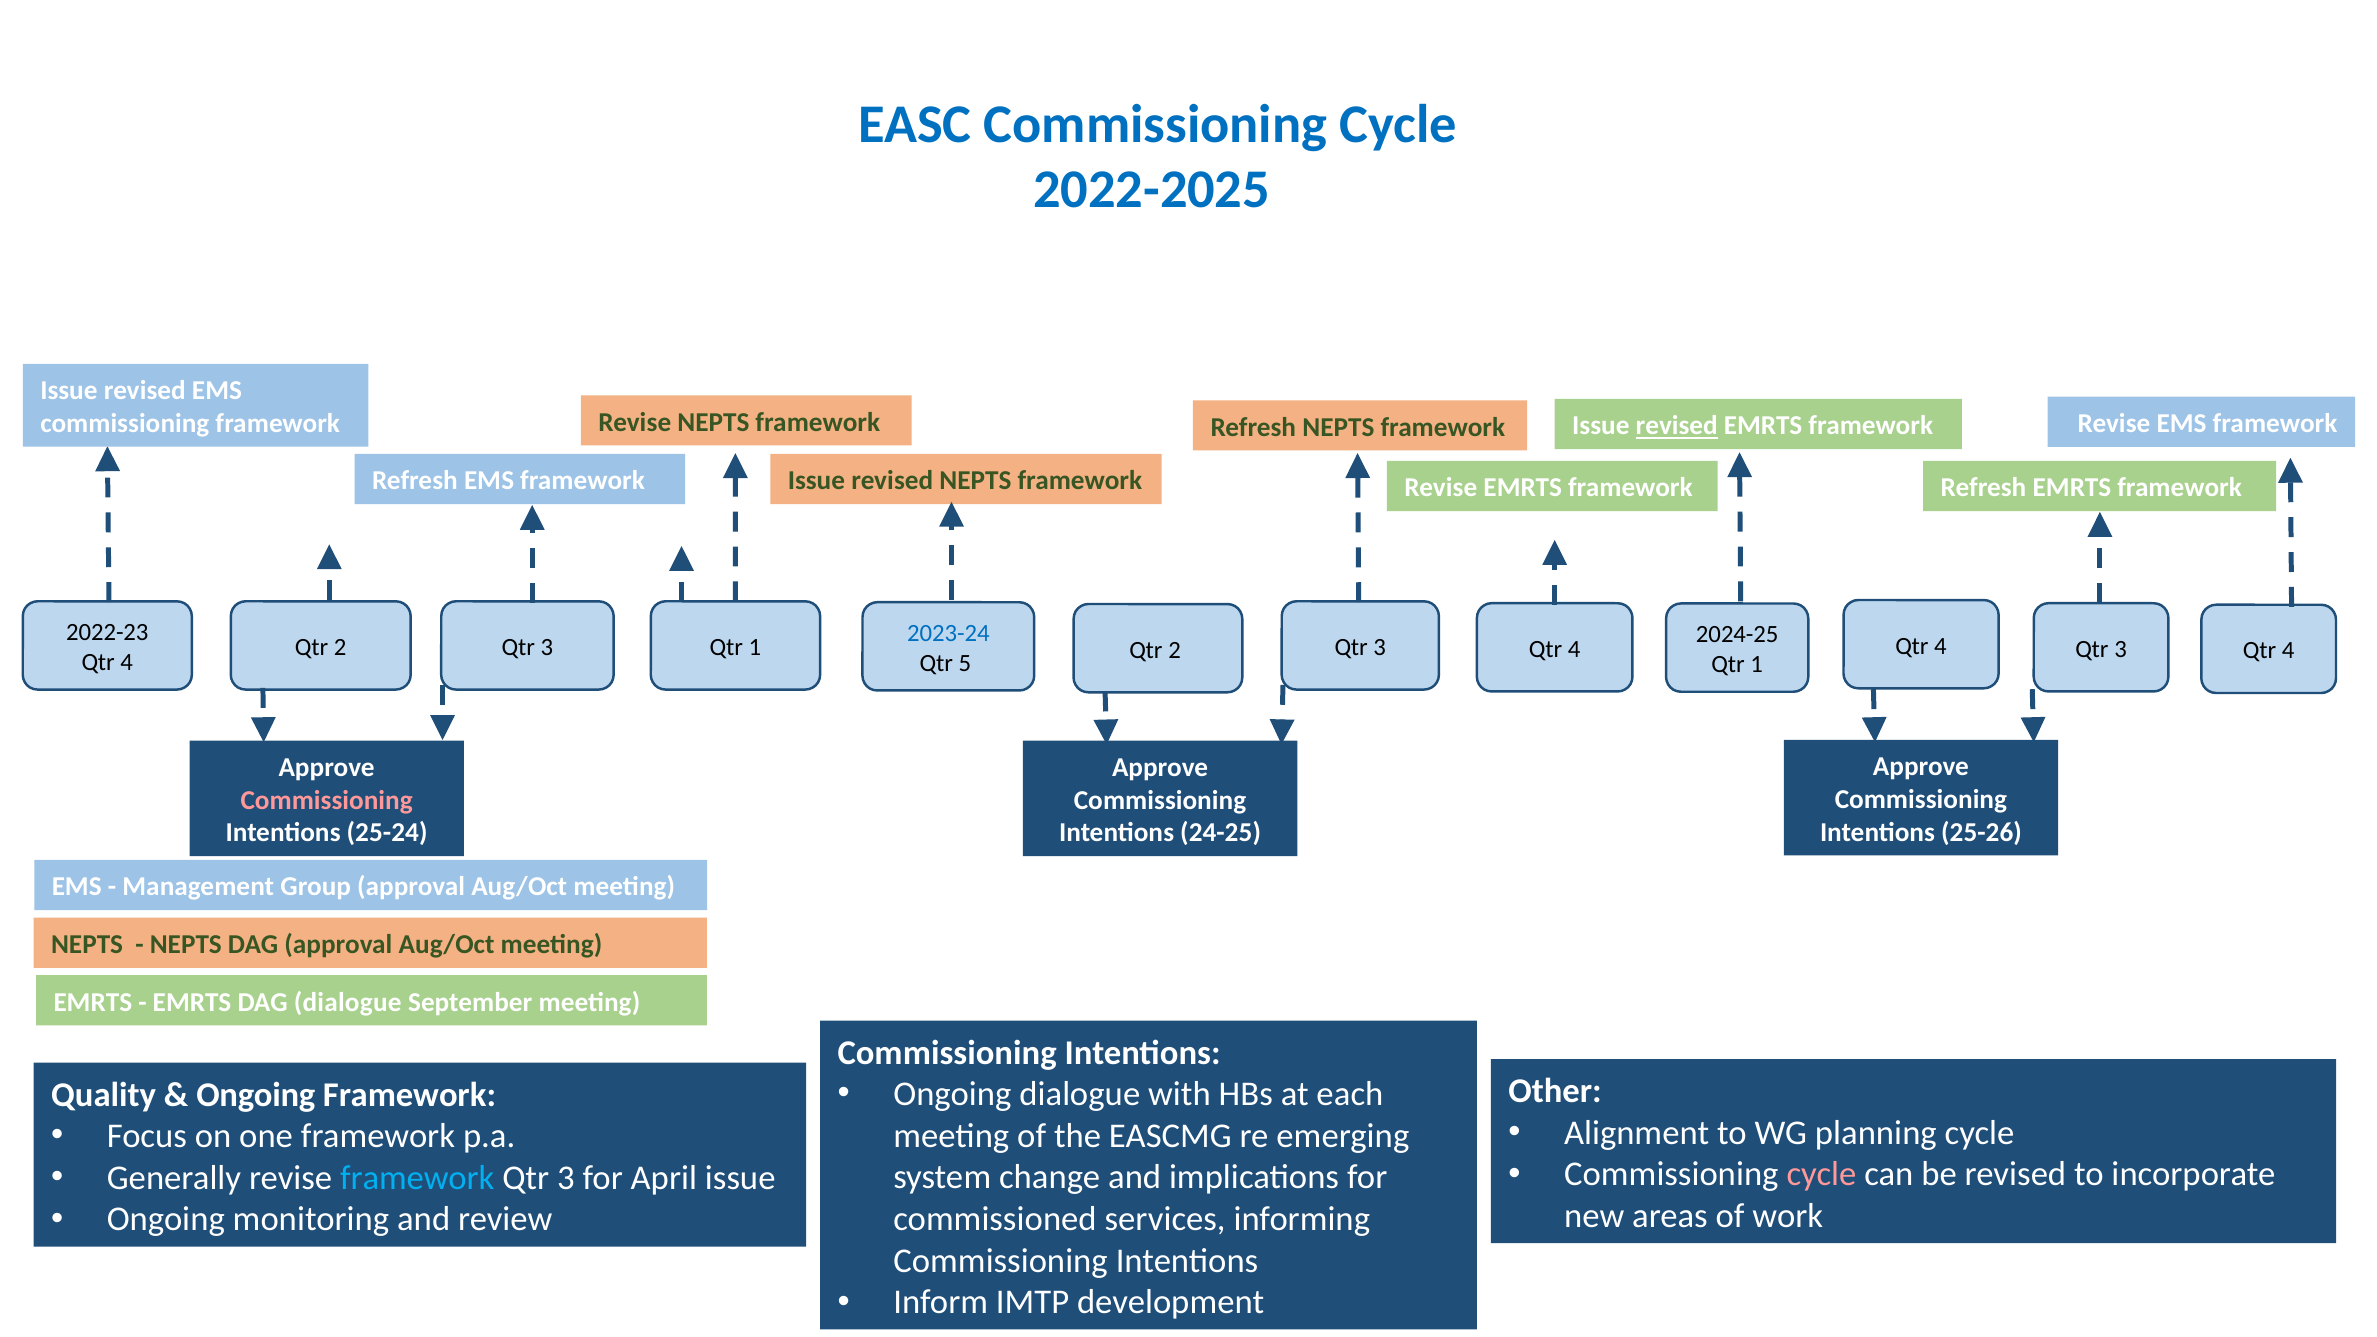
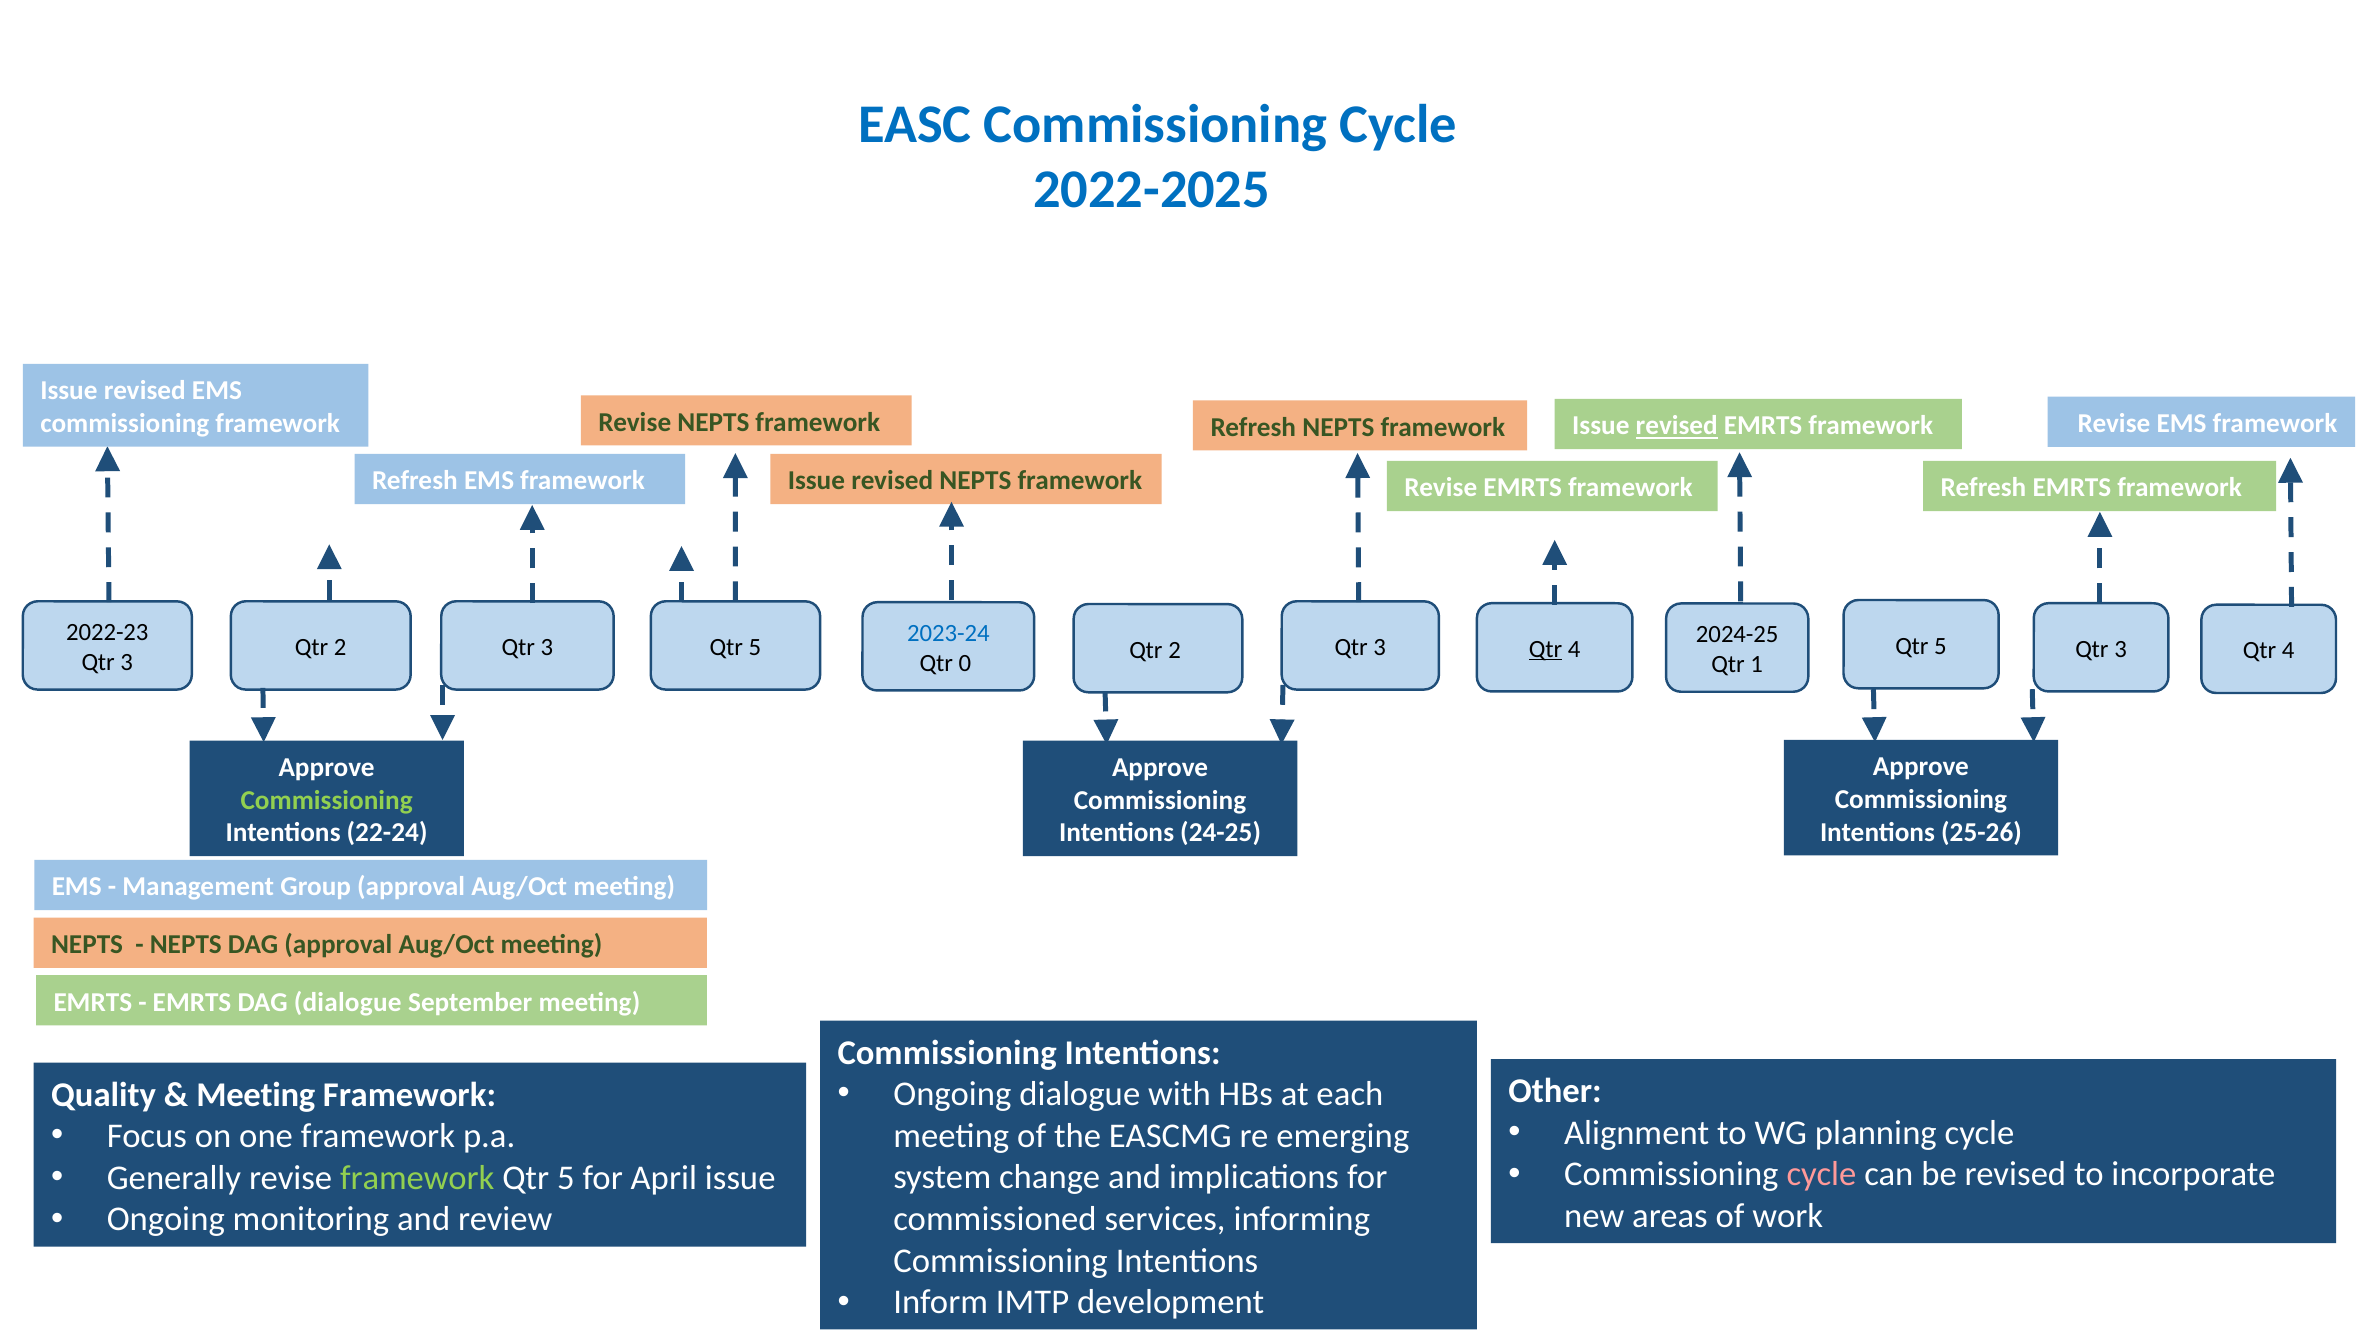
4 at (1941, 646): 4 -> 5
3 Qtr 1: 1 -> 5
Qtr at (1546, 649) underline: none -> present
4 at (127, 662): 4 -> 3
5: 5 -> 0
Commissioning at (327, 800) colour: pink -> light green
25-24: 25-24 -> 22-24
Ongoing at (256, 1095): Ongoing -> Meeting
framework at (417, 1178) colour: light blue -> light green
3 at (566, 1178): 3 -> 5
